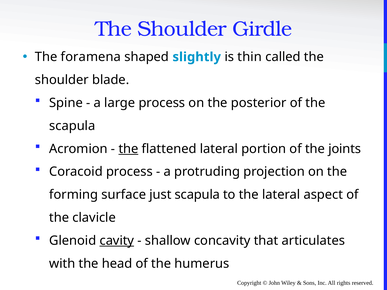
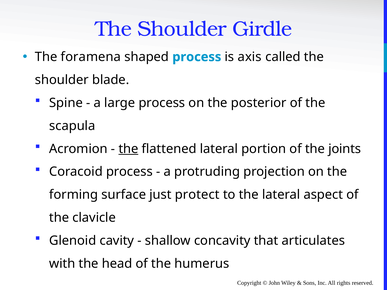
shaped slightly: slightly -> process
thin: thin -> axis
just scapula: scapula -> protect
cavity underline: present -> none
